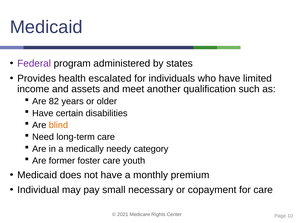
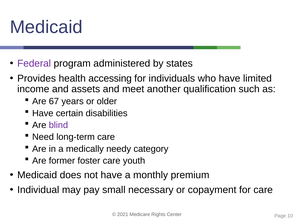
escalated: escalated -> accessing
82: 82 -> 67
blind colour: orange -> purple
